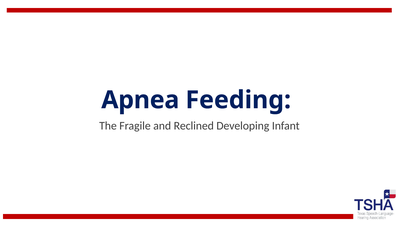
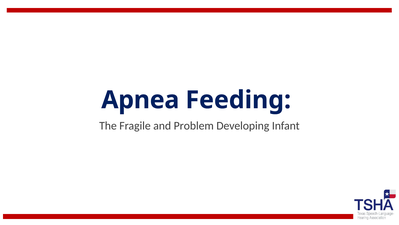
Reclined: Reclined -> Problem
